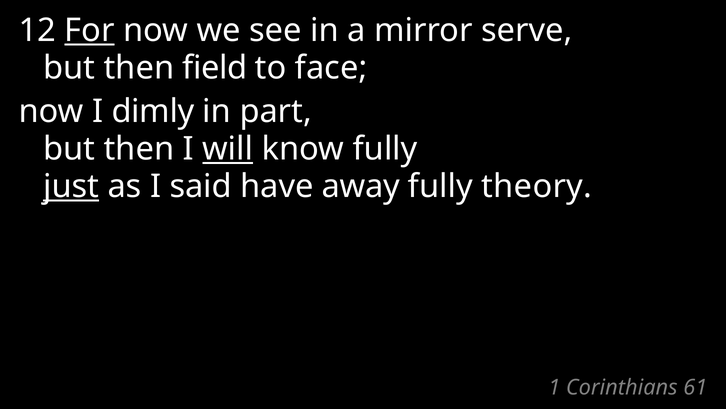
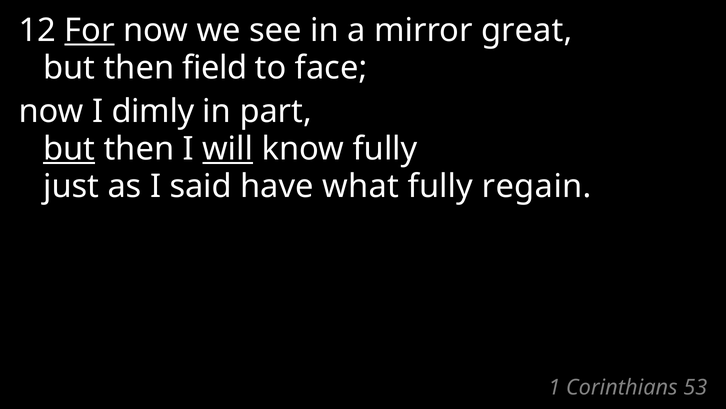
serve: serve -> great
but at (69, 149) underline: none -> present
just underline: present -> none
away: away -> what
theory: theory -> regain
61: 61 -> 53
